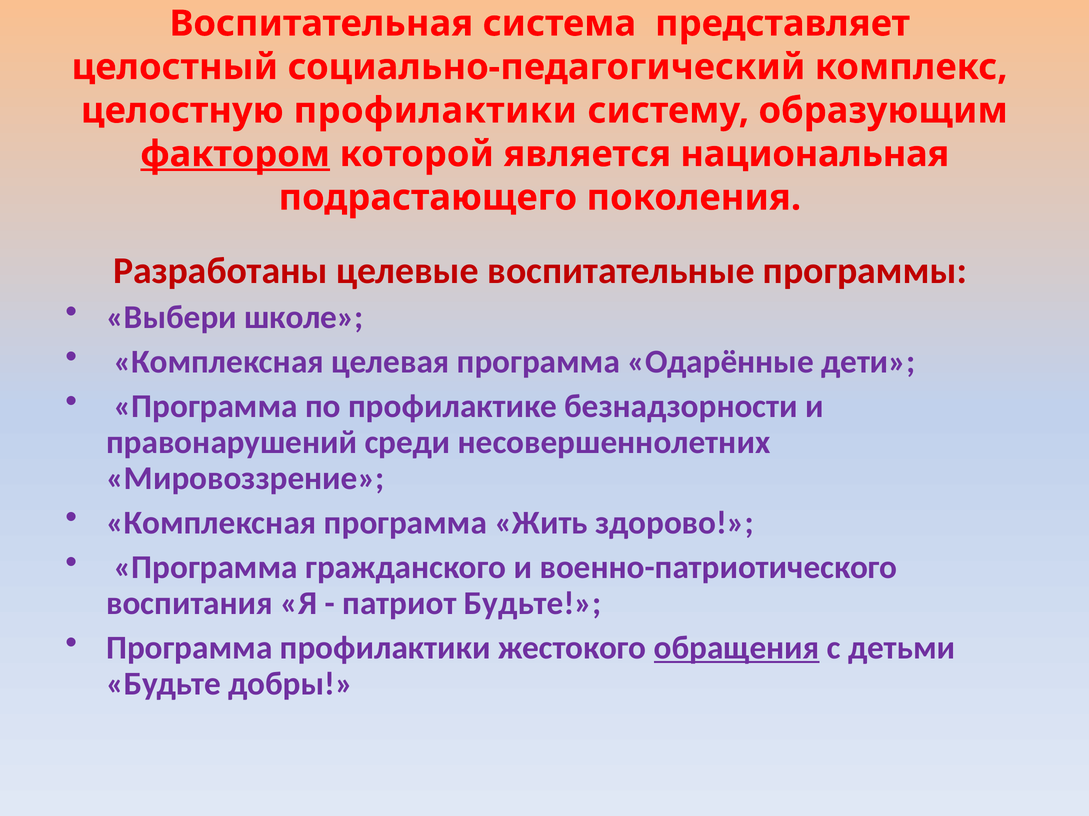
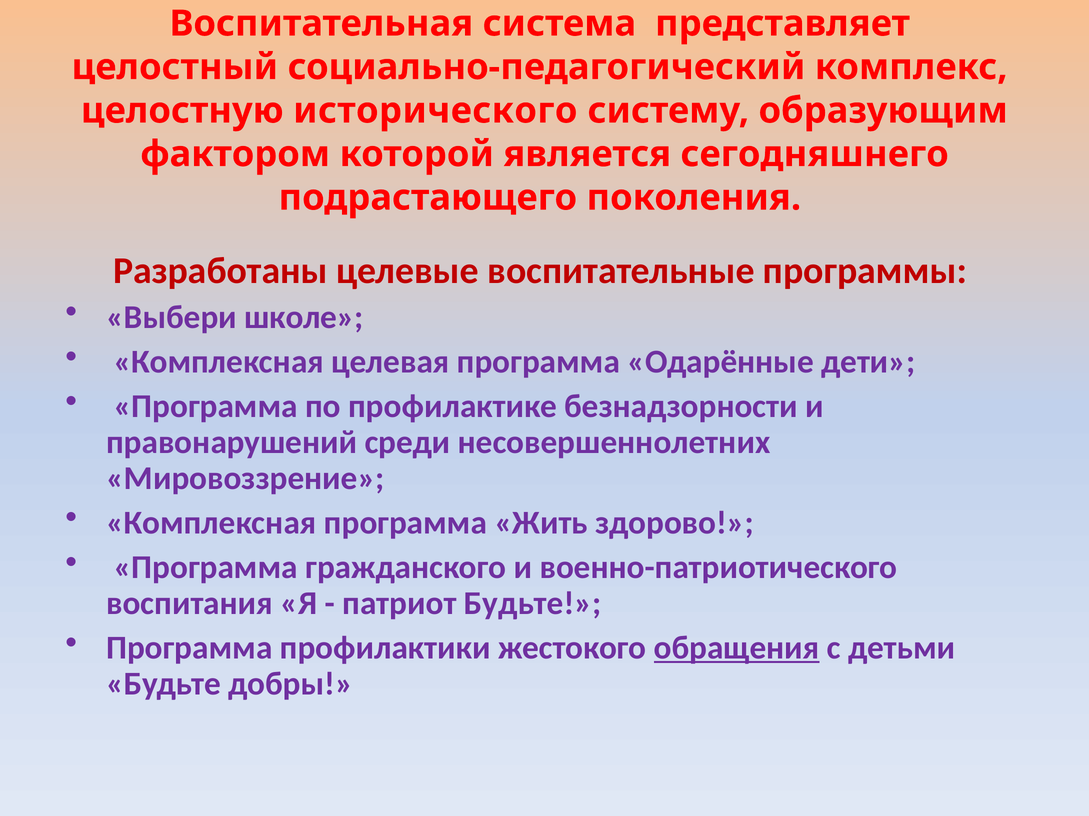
целостную профилактики: профилактики -> исторического
фактором underline: present -> none
национальная: национальная -> сегодняшнего
